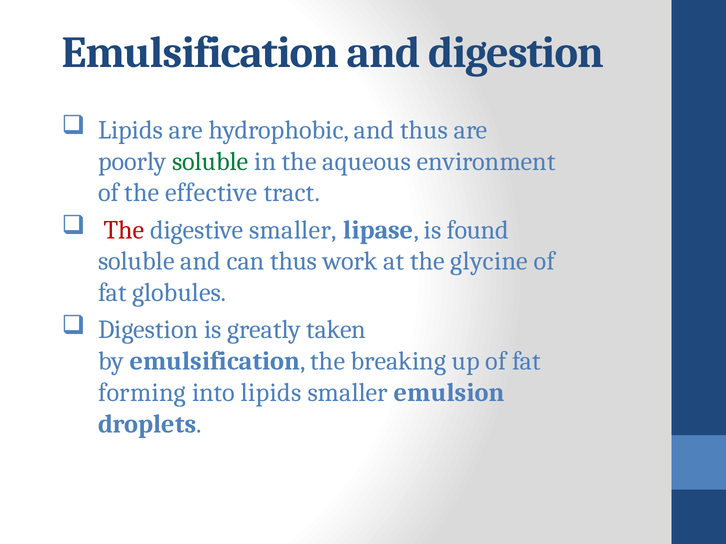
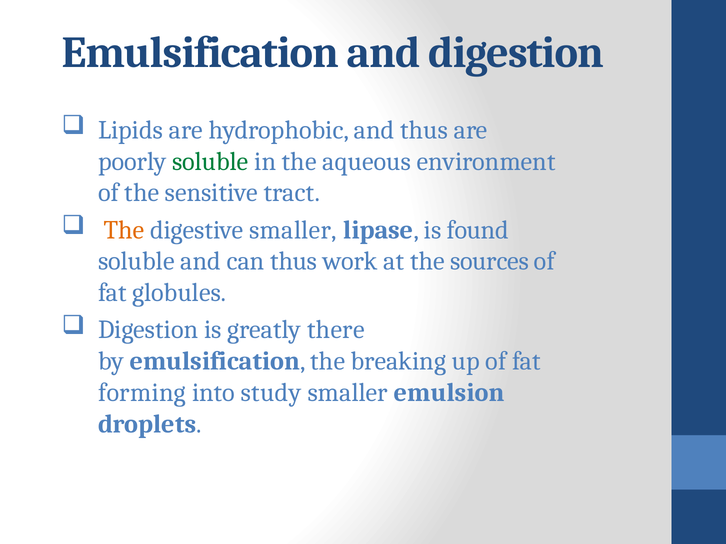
effective: effective -> sensitive
The at (124, 230) colour: red -> orange
glycine: glycine -> sources
taken: taken -> there
into lipids: lipids -> study
